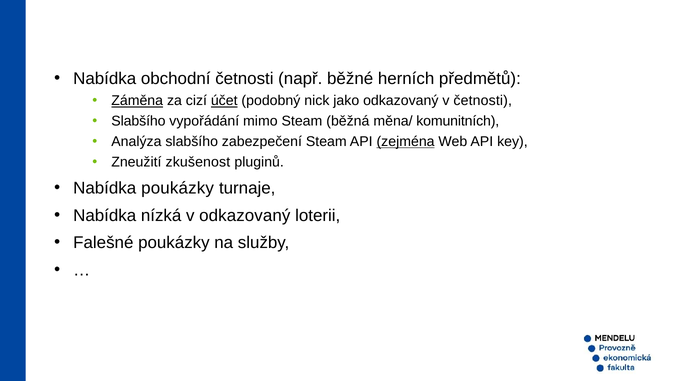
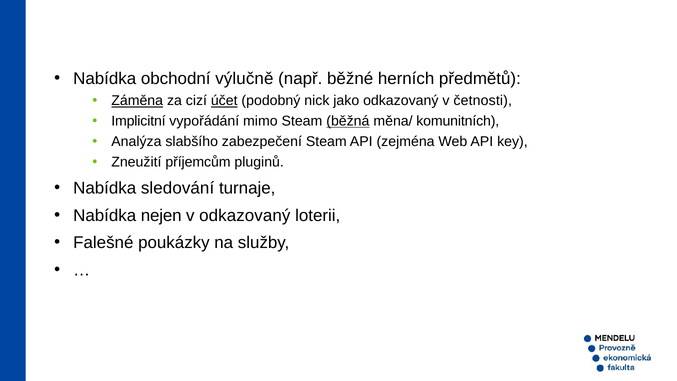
obchodní četnosti: četnosti -> výlučně
Slabšího at (138, 121): Slabšího -> Implicitní
běžná underline: none -> present
zejména underline: present -> none
zkušenost: zkušenost -> příjemcům
Nabídka poukázky: poukázky -> sledování
nízká: nízká -> nejen
